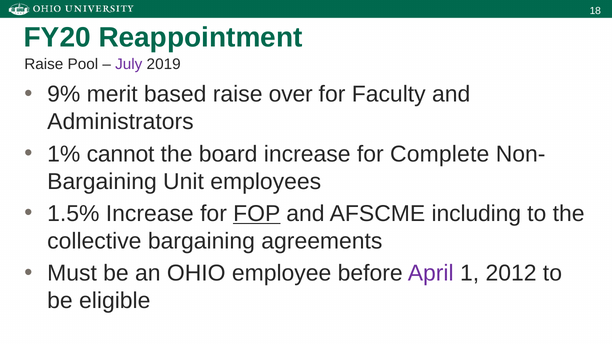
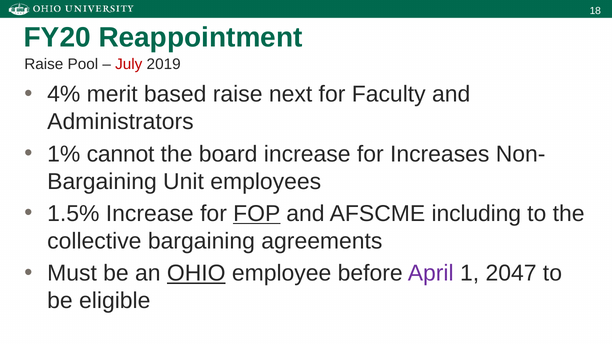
July colour: purple -> red
9%: 9% -> 4%
over: over -> next
Complete: Complete -> Increases
OHIO underline: none -> present
2012: 2012 -> 2047
